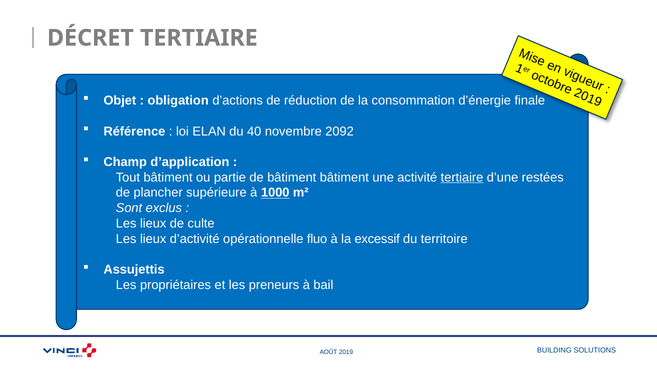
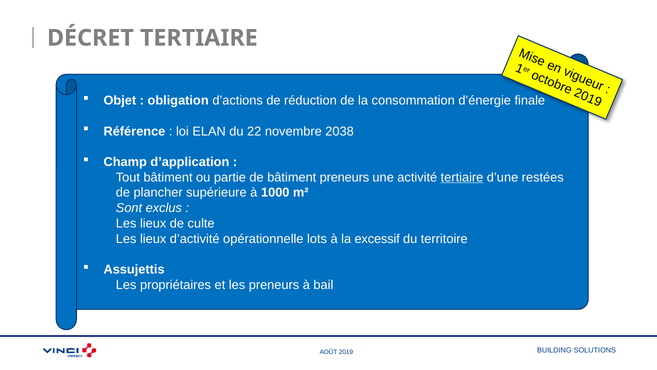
40: 40 -> 22
2092: 2092 -> 2038
bâtiment bâtiment: bâtiment -> preneurs
1000 underline: present -> none
fluo: fluo -> lots
